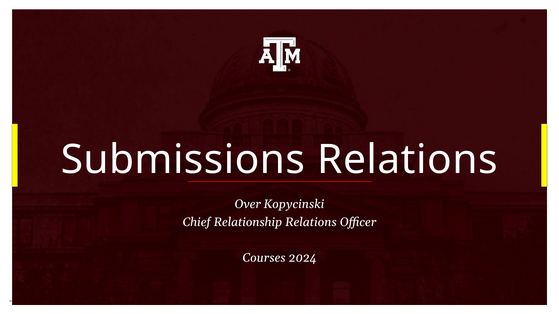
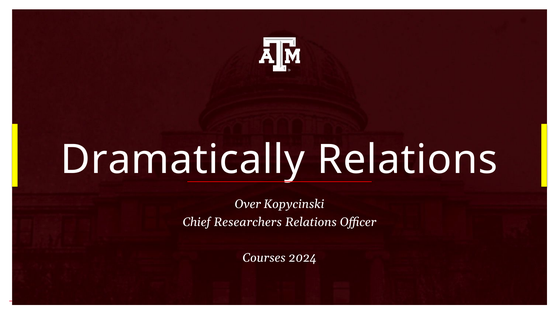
Submissions: Submissions -> Dramatically
Relationship: Relationship -> Researchers
